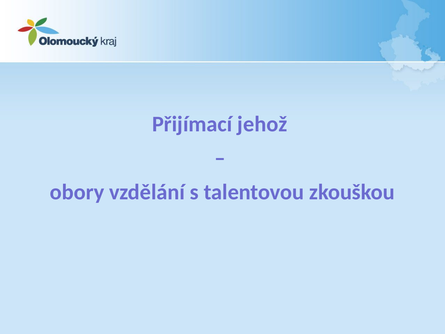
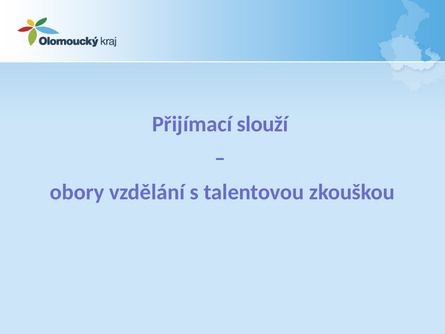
jehož: jehož -> slouží
